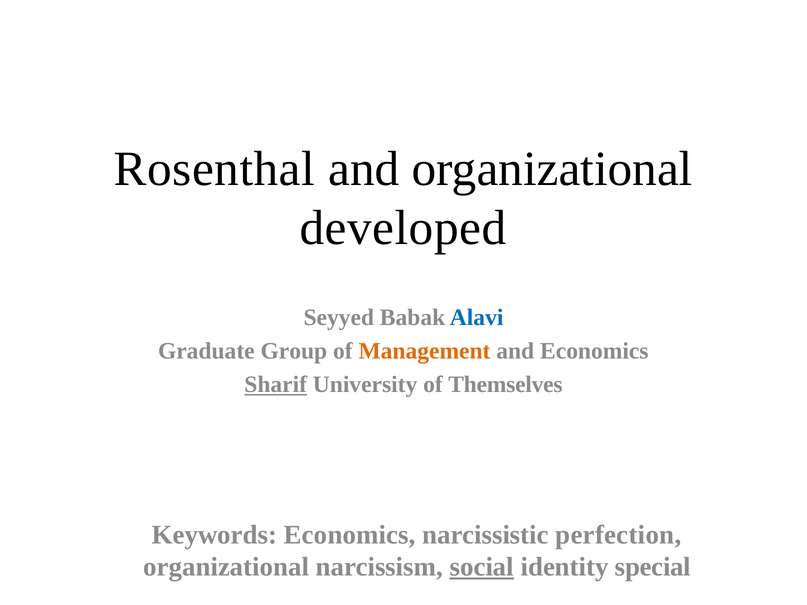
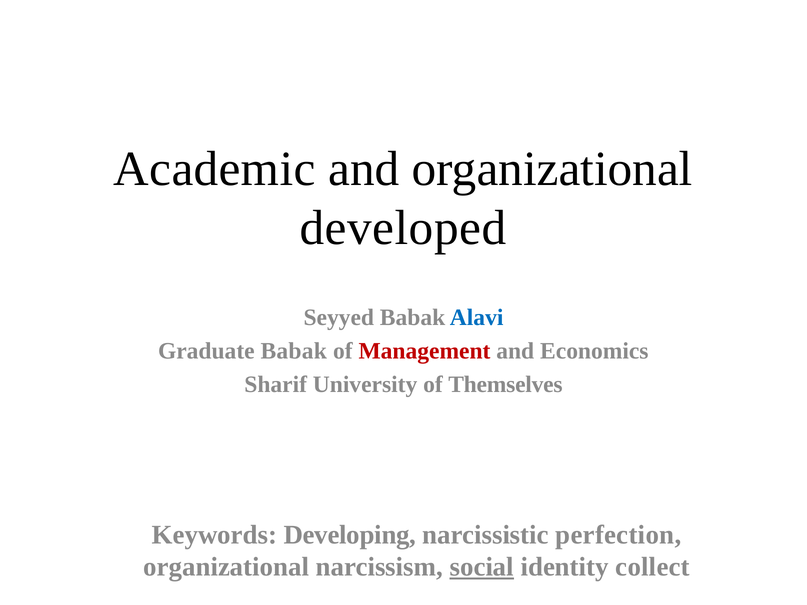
Rosenthal: Rosenthal -> Academic
Graduate Group: Group -> Babak
Management colour: orange -> red
Sharif underline: present -> none
Keywords Economics: Economics -> Developing
special: special -> collect
